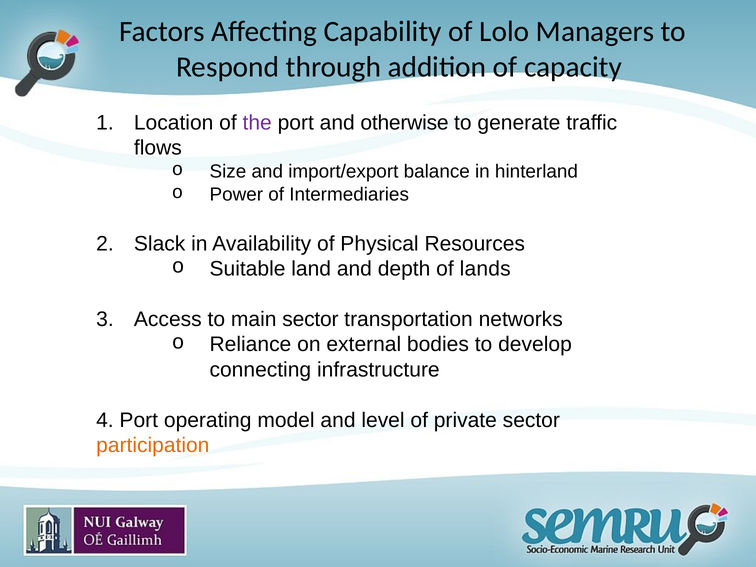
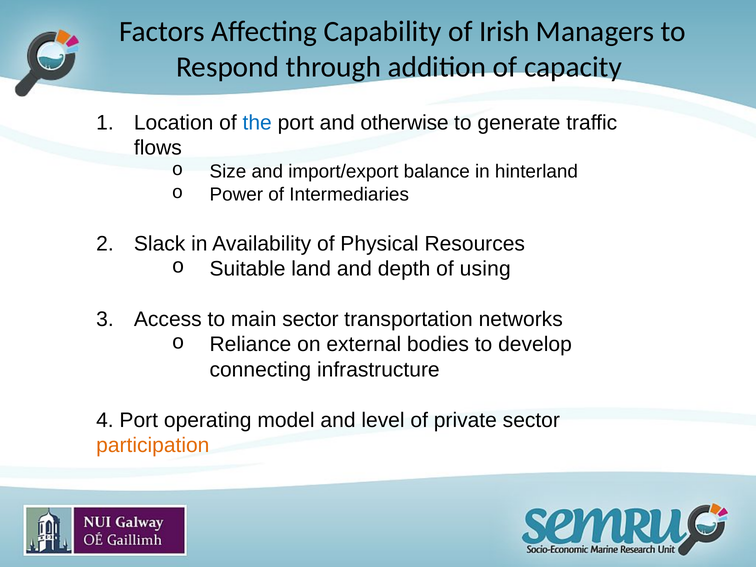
Lolo: Lolo -> Irish
the colour: purple -> blue
lands: lands -> using
